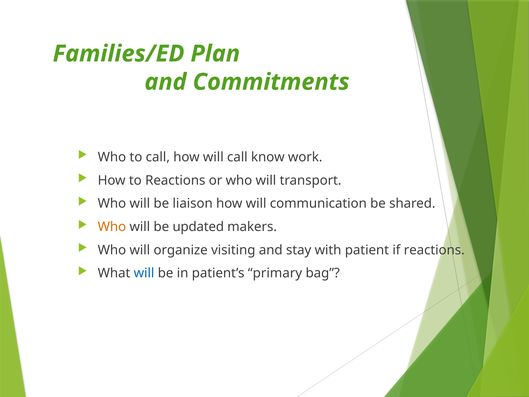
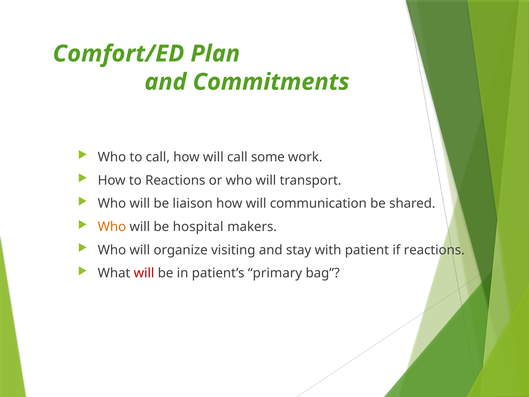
Families/ED: Families/ED -> Comfort/ED
know: know -> some
updated: updated -> hospital
will at (144, 273) colour: blue -> red
